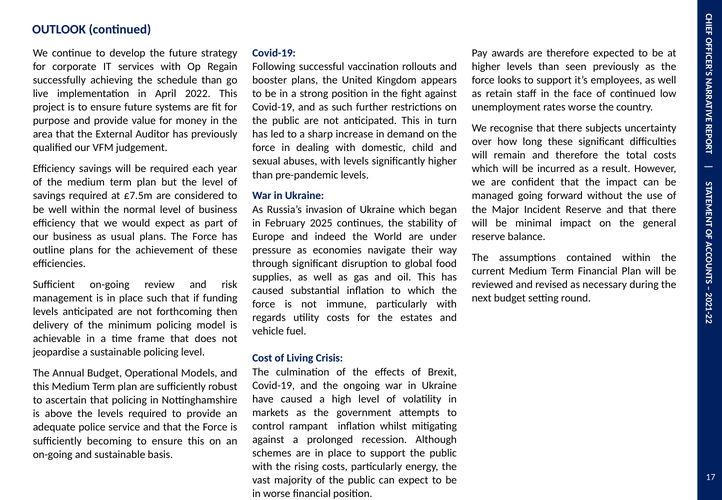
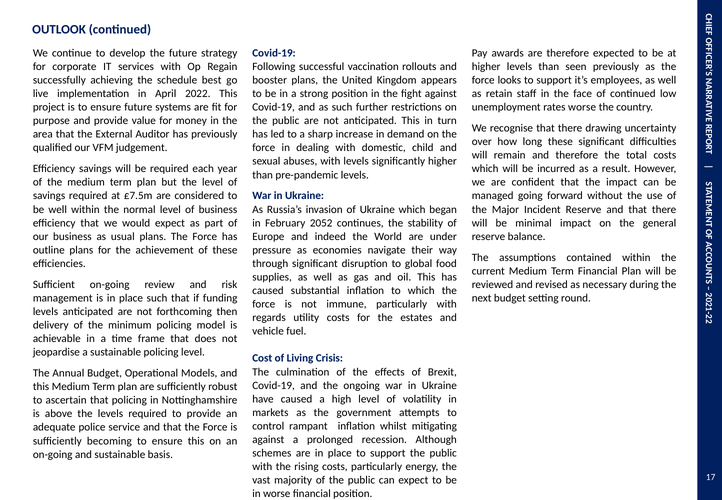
schedule than: than -> best
subjects: subjects -> drawing
2025: 2025 -> 2052
